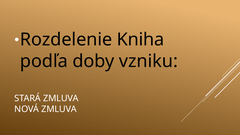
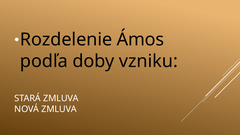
Kniha: Kniha -> Ámos
